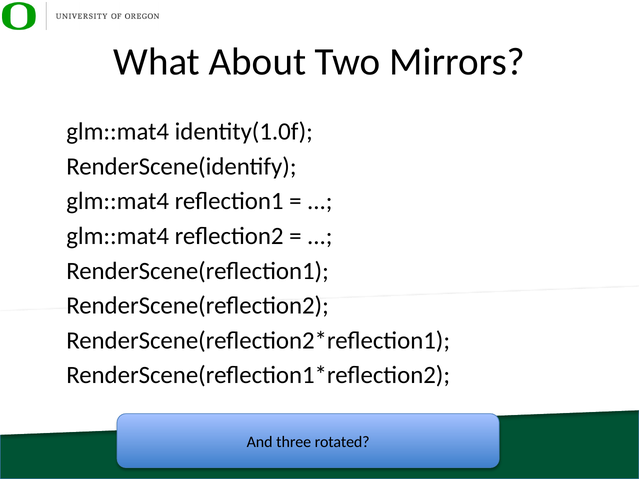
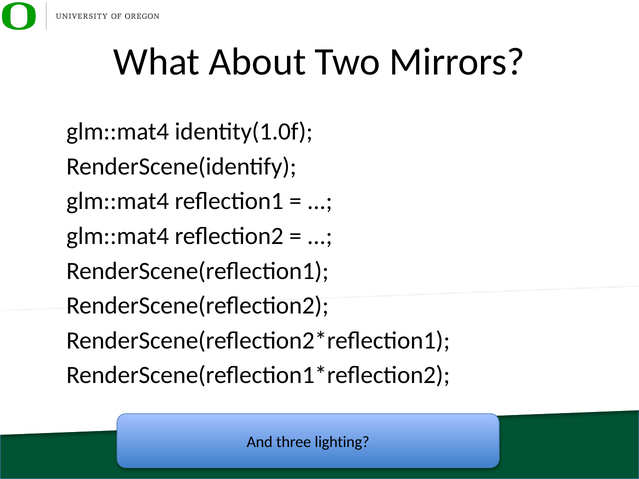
rotated: rotated -> lighting
